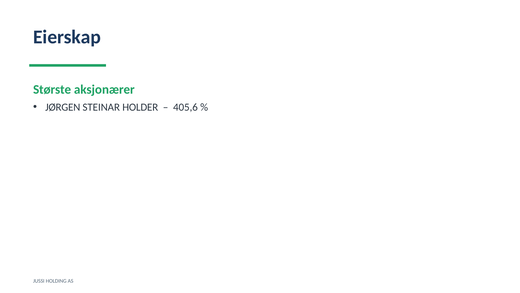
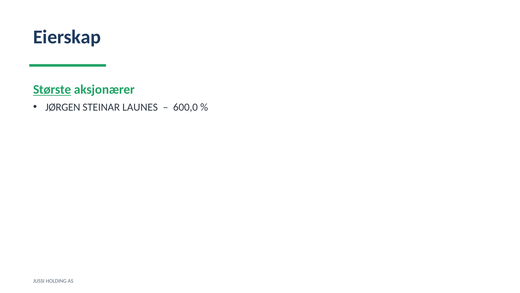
Største underline: none -> present
HOLDER: HOLDER -> LAUNES
405,6: 405,6 -> 600,0
